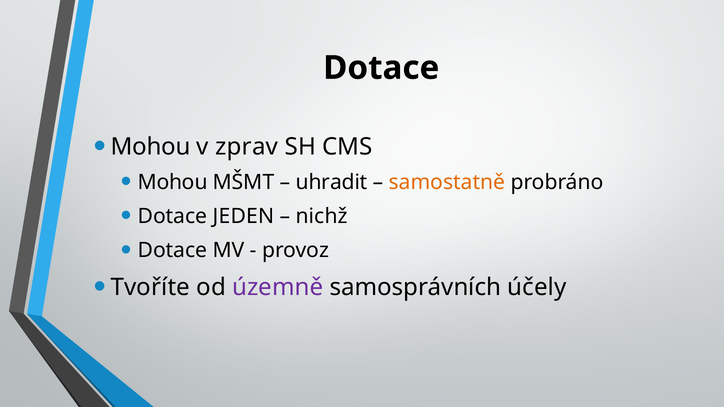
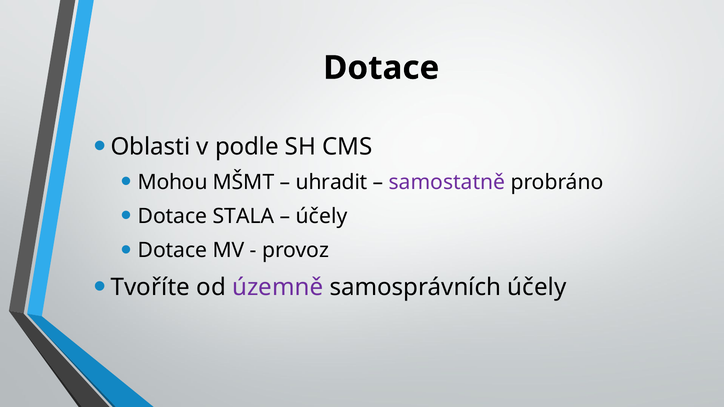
Mohou at (150, 147): Mohou -> Oblasti
zprav: zprav -> podle
samostatně colour: orange -> purple
JEDEN: JEDEN -> STALA
nichž at (322, 216): nichž -> účely
